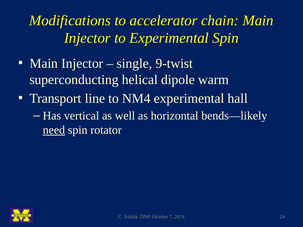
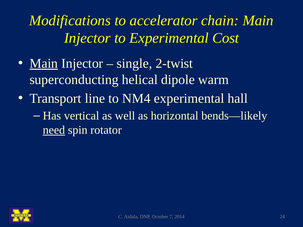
Experimental Spin: Spin -> Cost
Main at (44, 64) underline: none -> present
9-twist: 9-twist -> 2-twist
